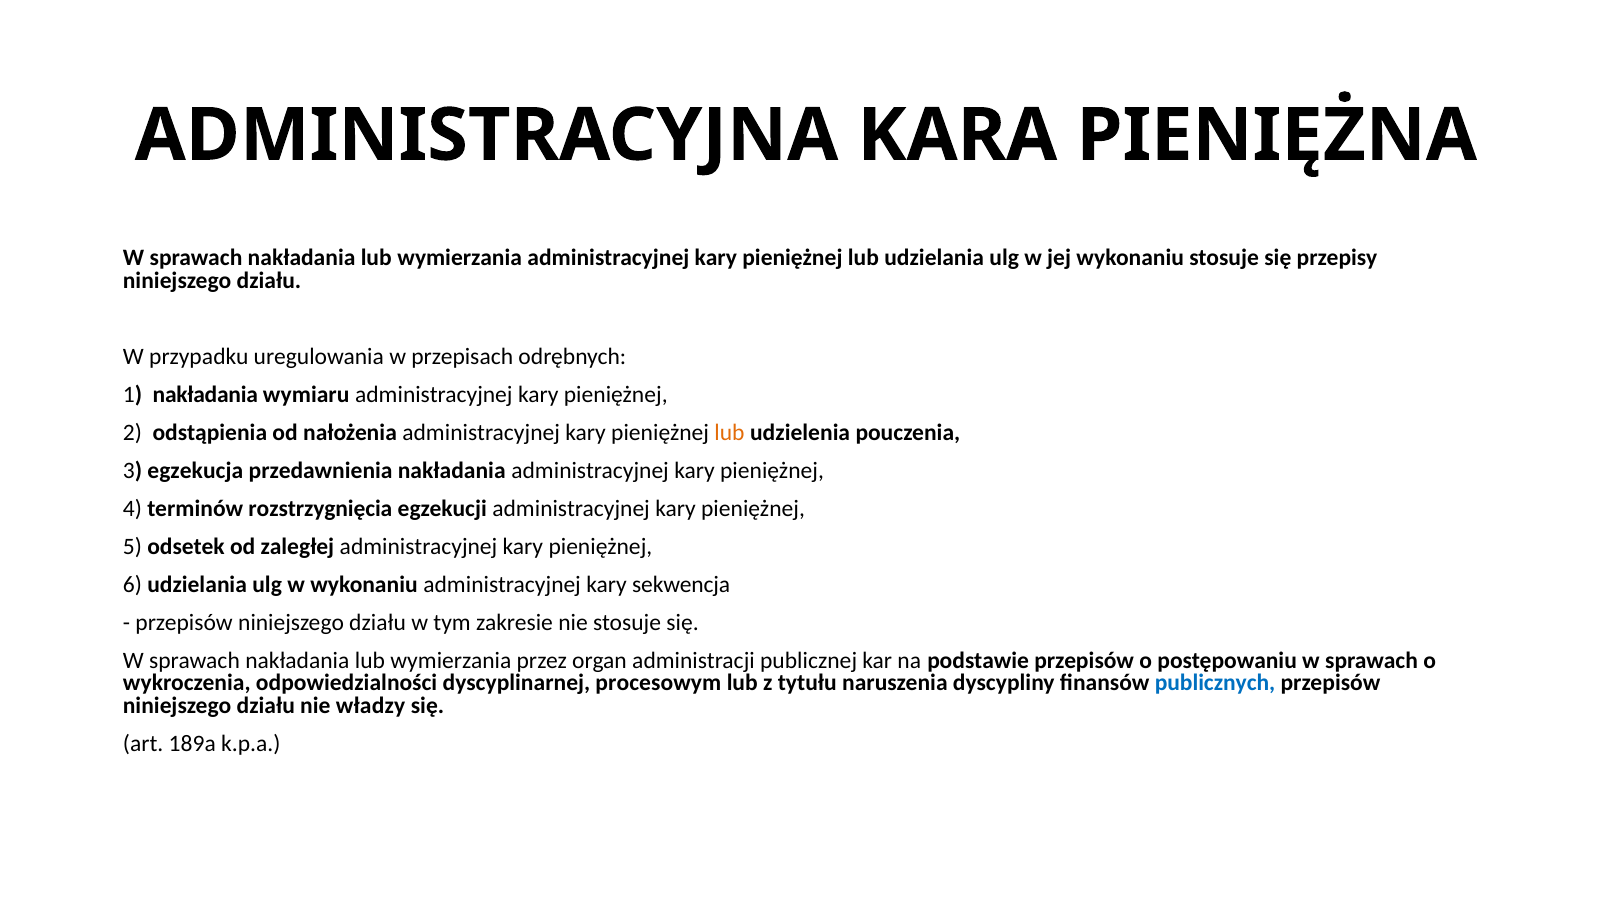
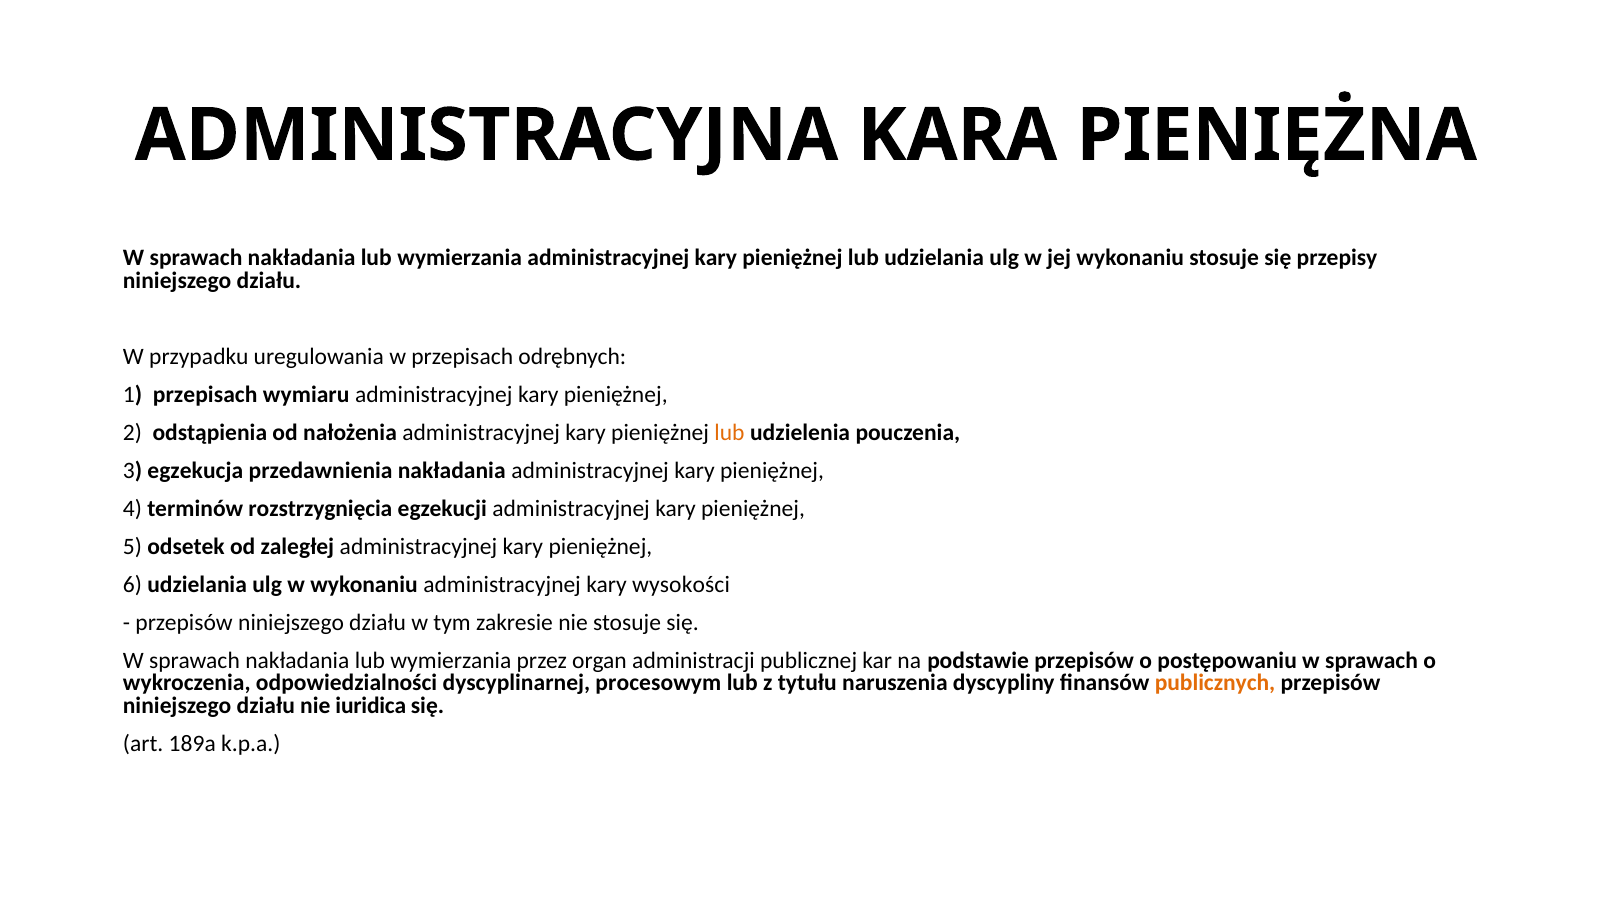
1 nakładania: nakładania -> przepisach
sekwencja: sekwencja -> wysokości
publicznych colour: blue -> orange
władzy: władzy -> iuridica
